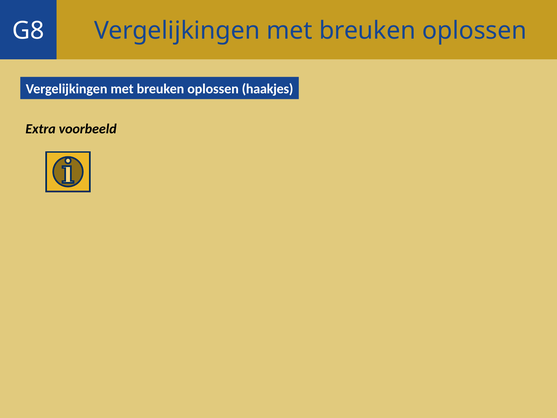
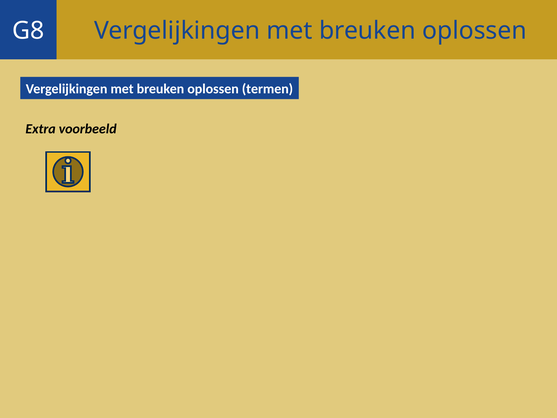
haakjes: haakjes -> termen
